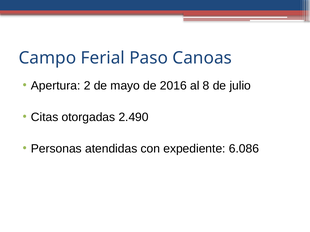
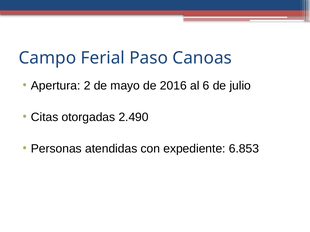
8: 8 -> 6
6.086: 6.086 -> 6.853
